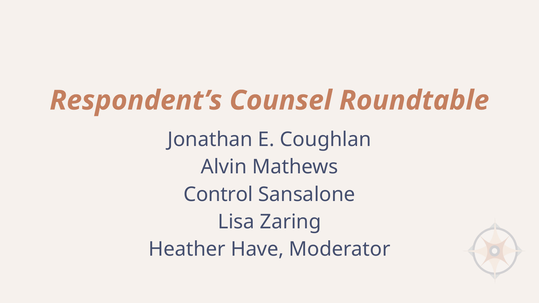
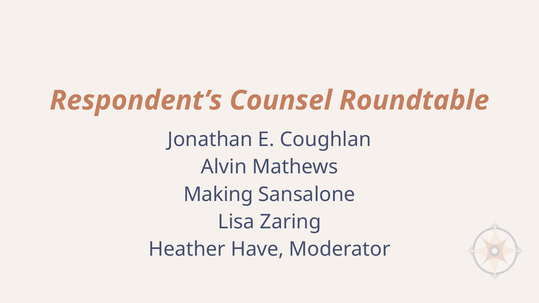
Control: Control -> Making
